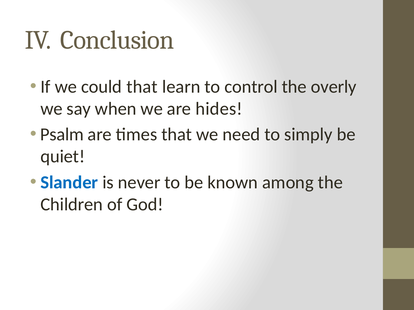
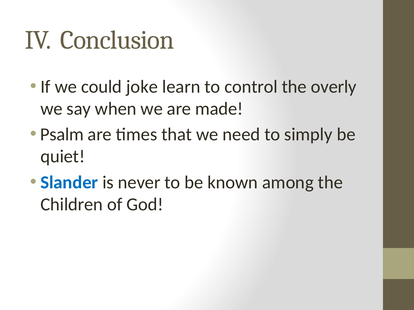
could that: that -> joke
hides: hides -> made
